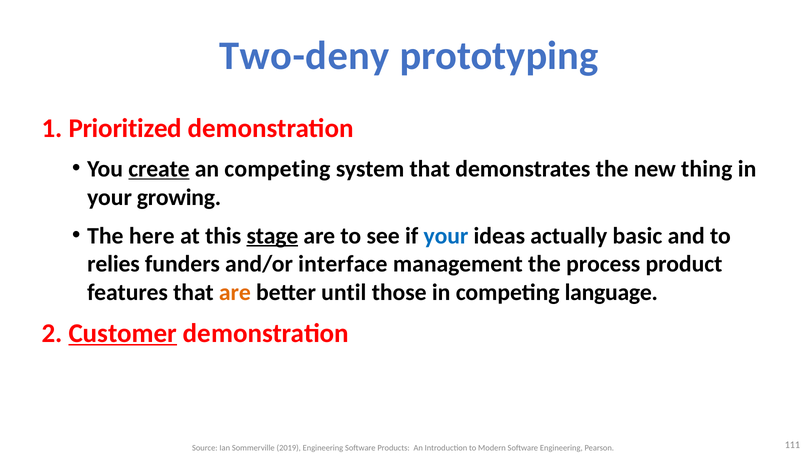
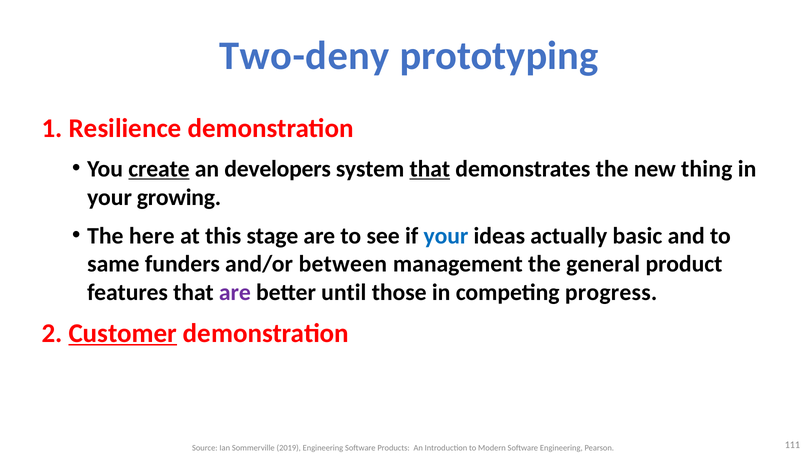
Prioritized: Prioritized -> Resilience
an competing: competing -> developers
that at (430, 169) underline: none -> present
stage underline: present -> none
relies: relies -> same
interface: interface -> between
process: process -> general
are at (235, 293) colour: orange -> purple
language: language -> progress
